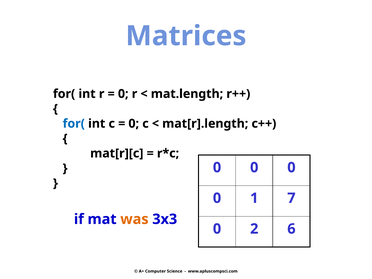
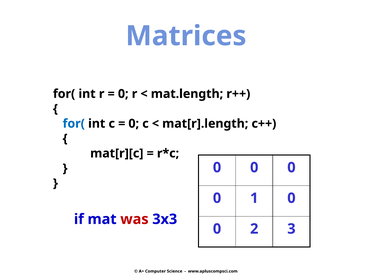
1 7: 7 -> 0
was colour: orange -> red
6: 6 -> 3
